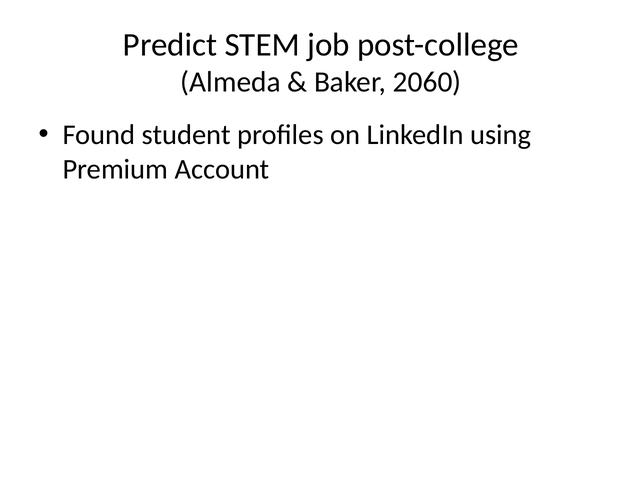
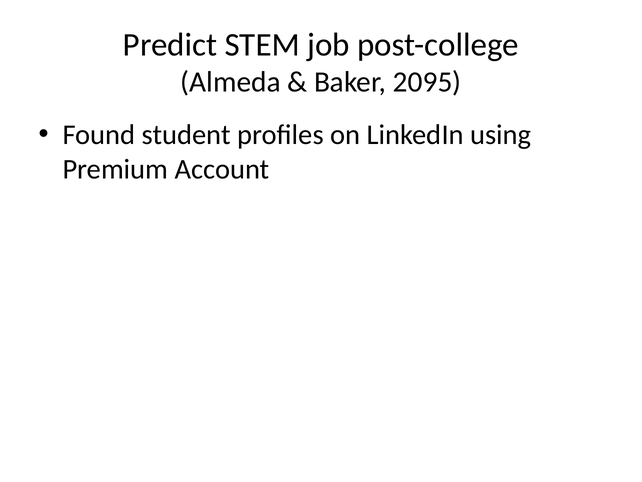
2060: 2060 -> 2095
